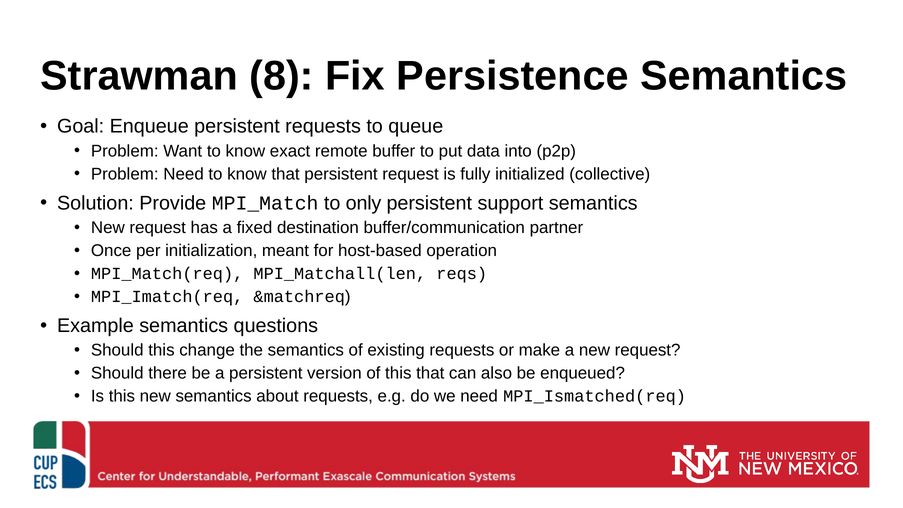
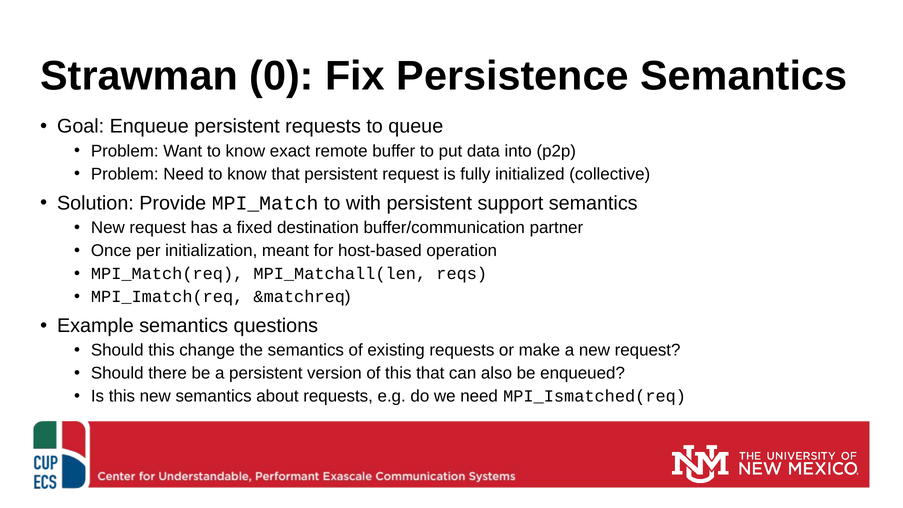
8: 8 -> 0
only: only -> with
